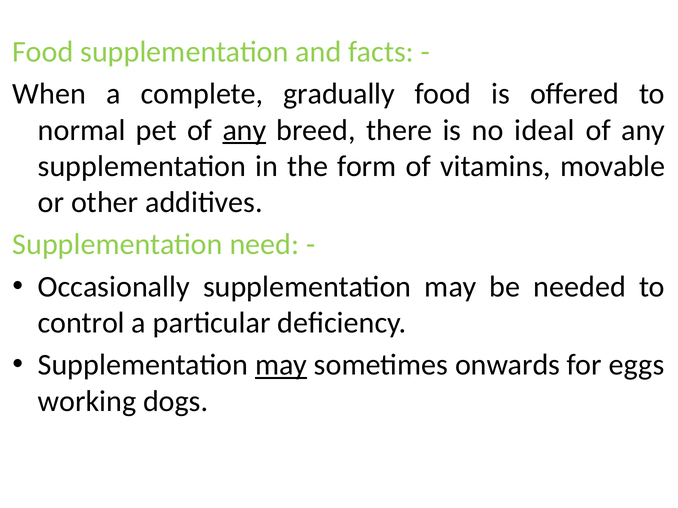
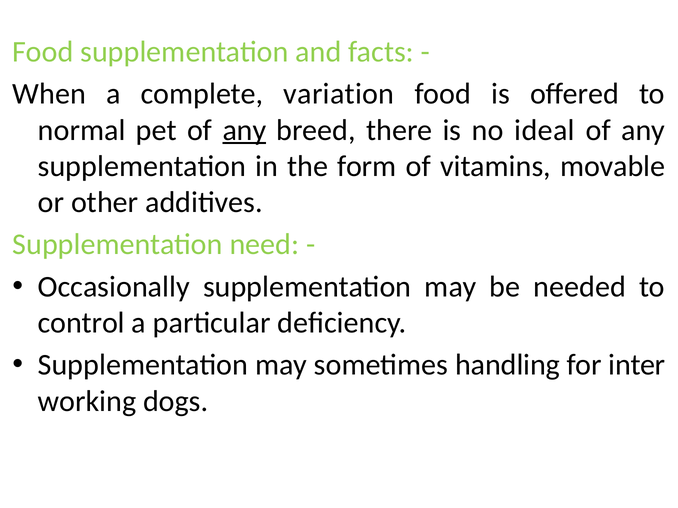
gradually: gradually -> variation
may at (281, 365) underline: present -> none
onwards: onwards -> handling
eggs: eggs -> inter
